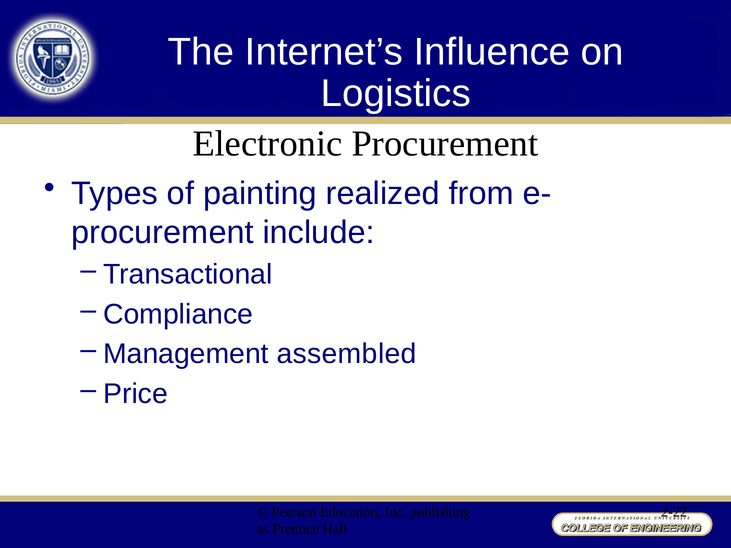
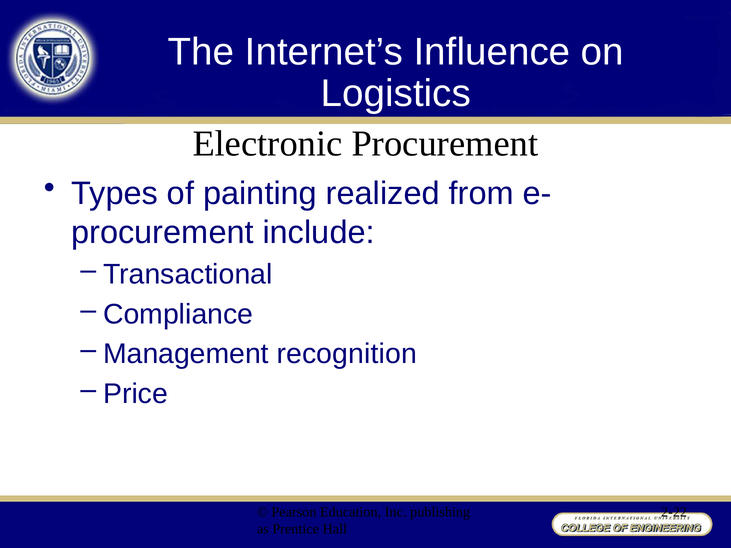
assembled: assembled -> recognition
